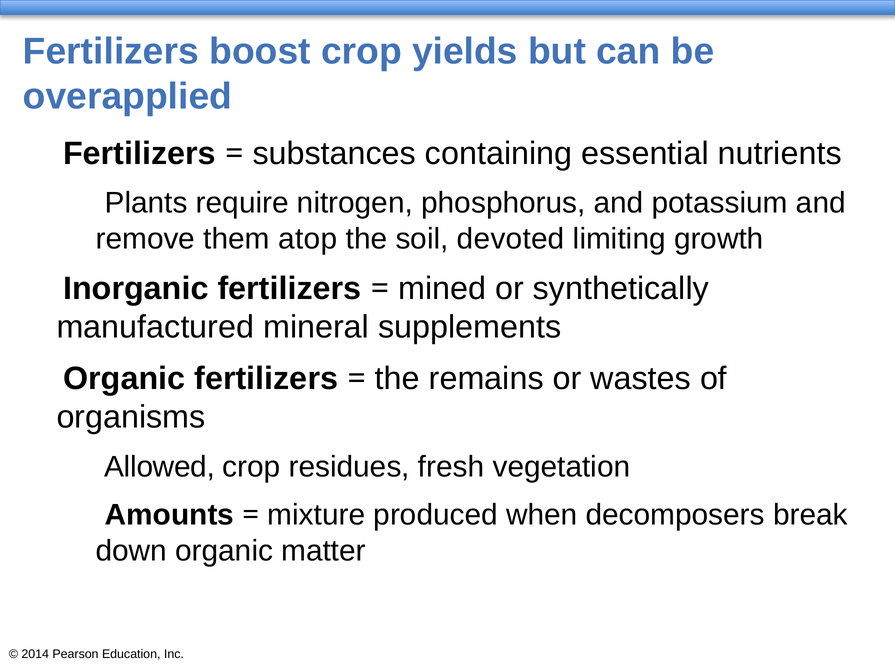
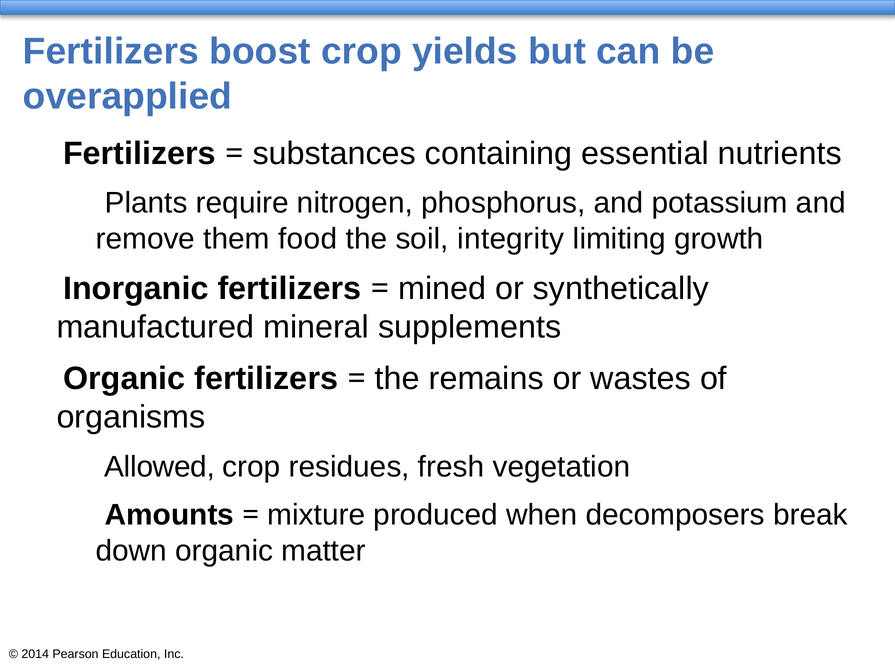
atop: atop -> food
devoted: devoted -> integrity
